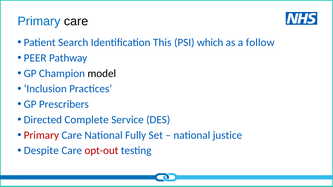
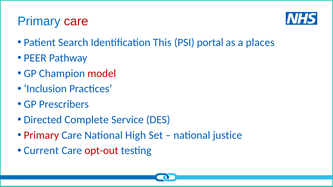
care at (76, 21) colour: black -> red
which: which -> portal
follow: follow -> places
model colour: black -> red
Fully: Fully -> High
Despite: Despite -> Current
